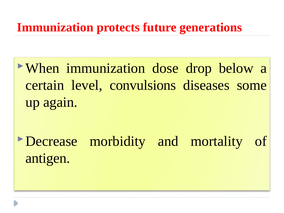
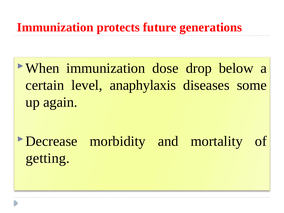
convulsions: convulsions -> anaphylaxis
antigen: antigen -> getting
